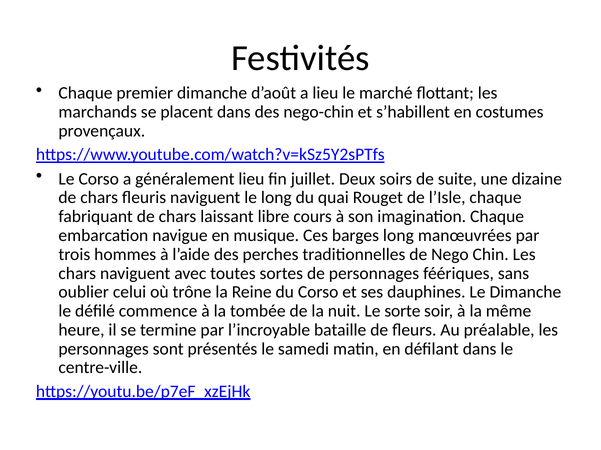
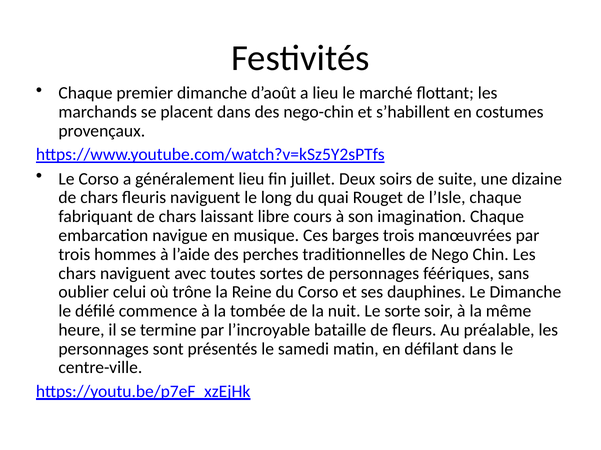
barges long: long -> trois
